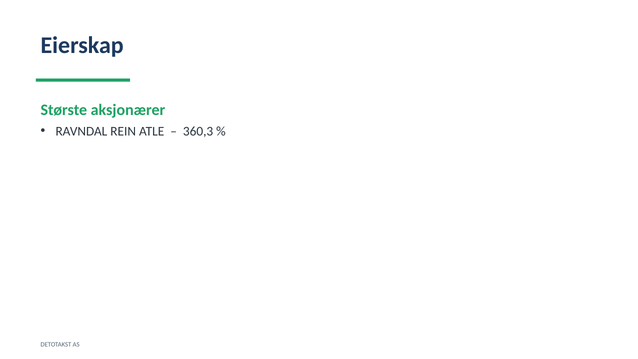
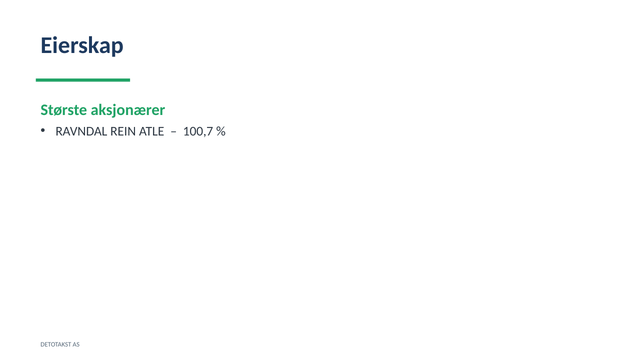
360,3: 360,3 -> 100,7
